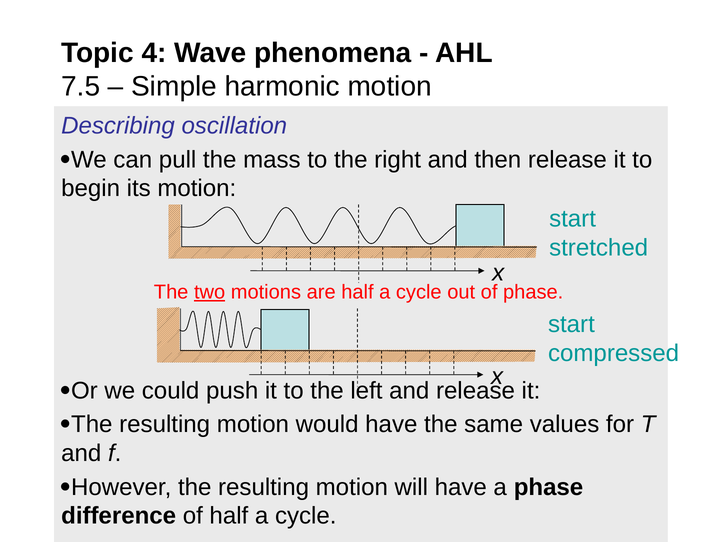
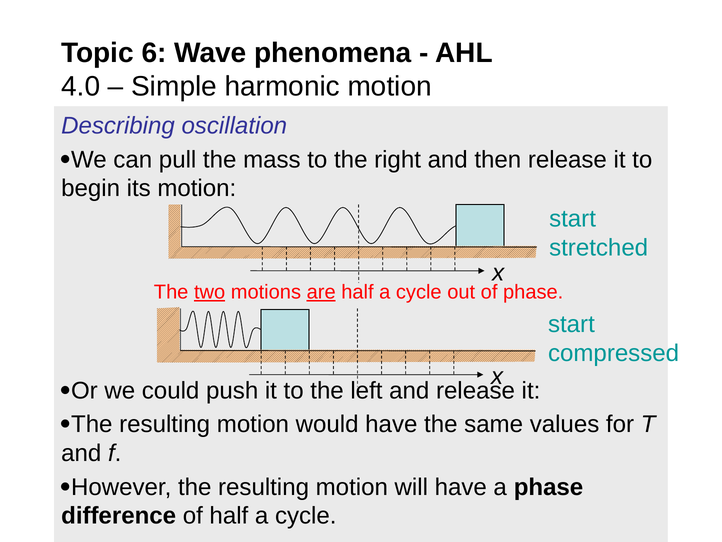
4: 4 -> 6
7.5: 7.5 -> 4.0
are underline: none -> present
